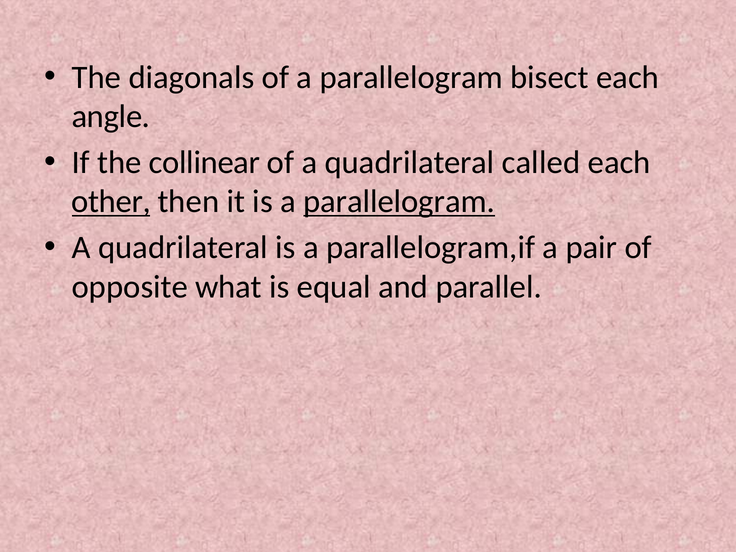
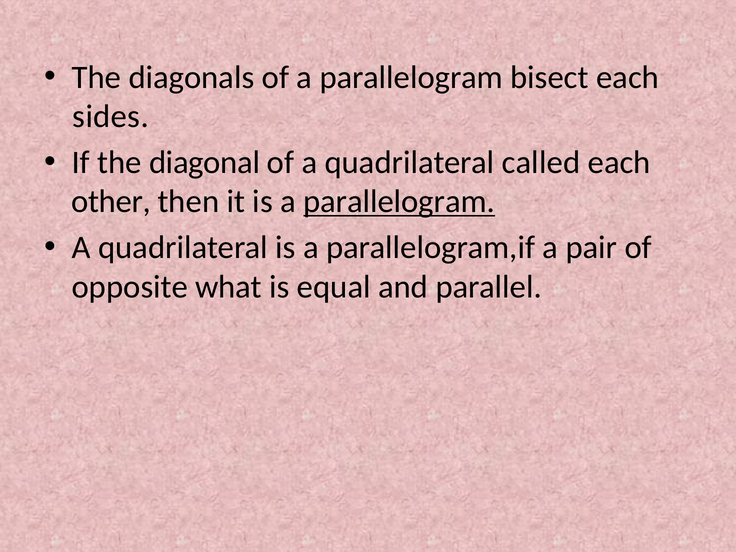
angle: angle -> sides
collinear: collinear -> diagonal
other underline: present -> none
